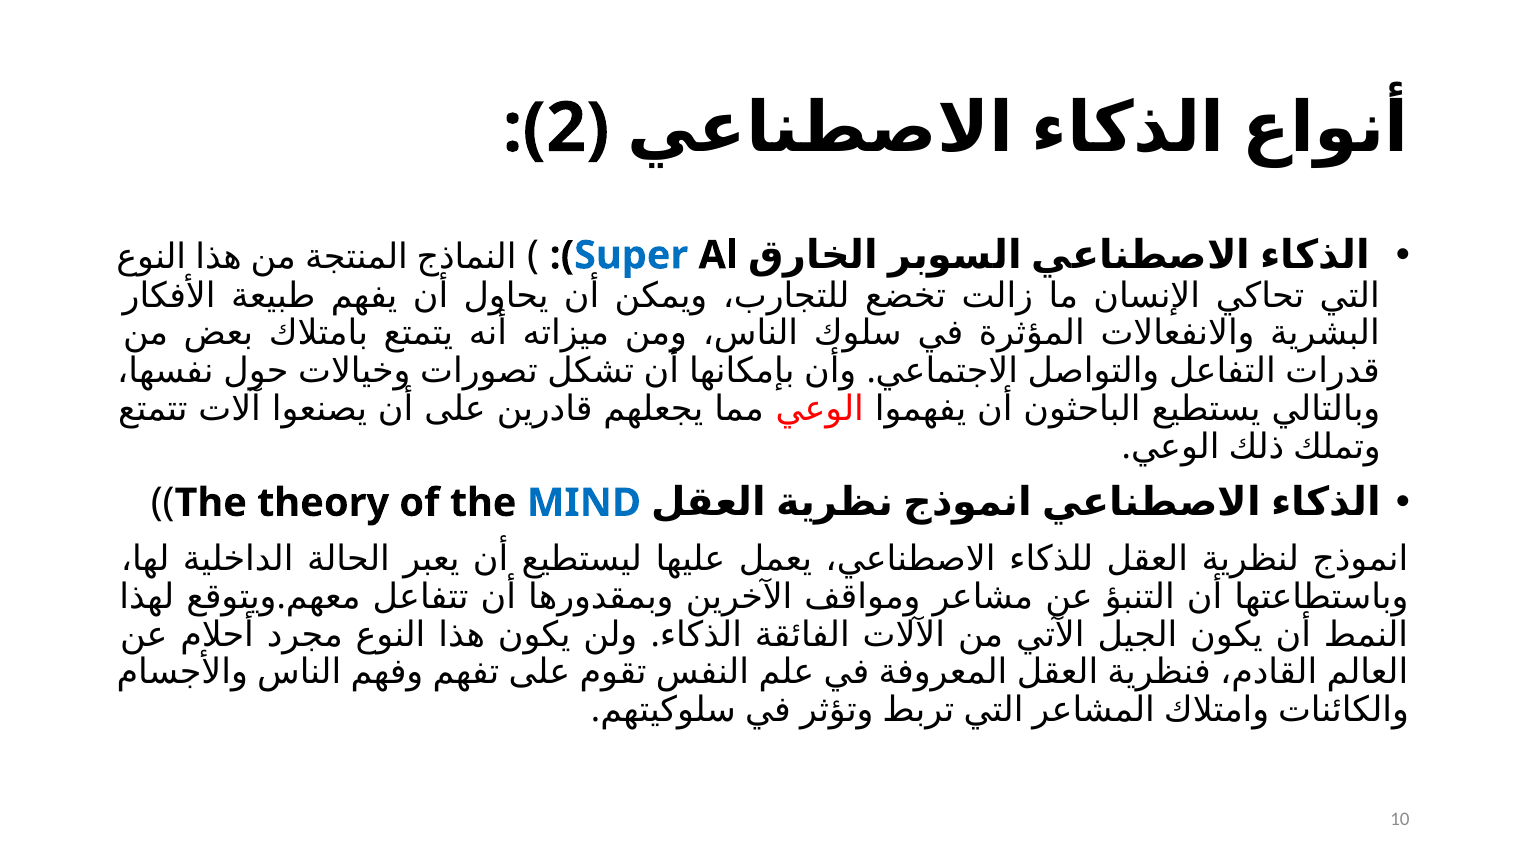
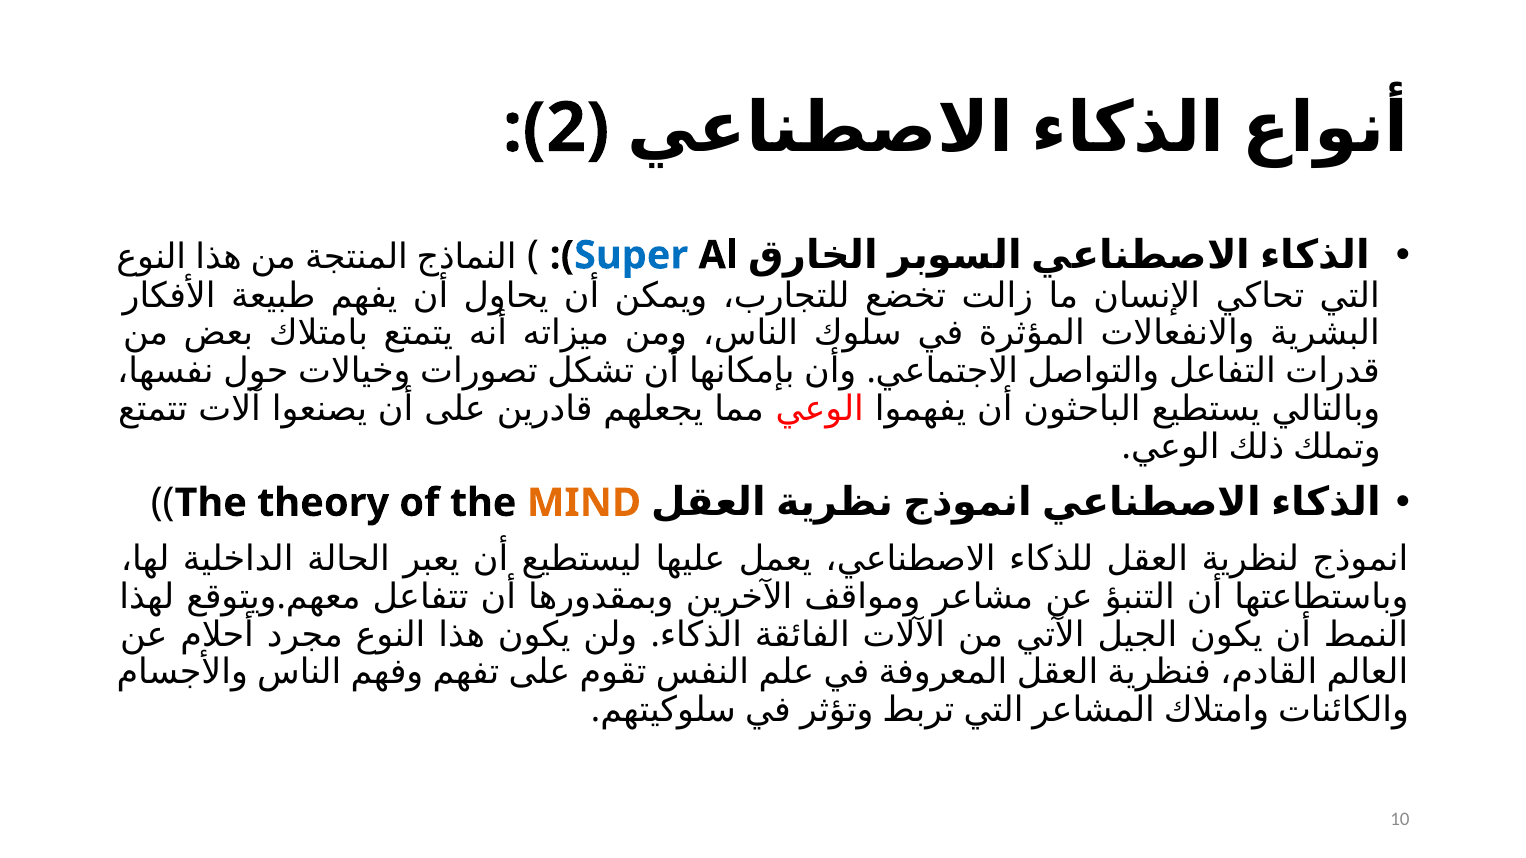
MIND colour: blue -> orange
